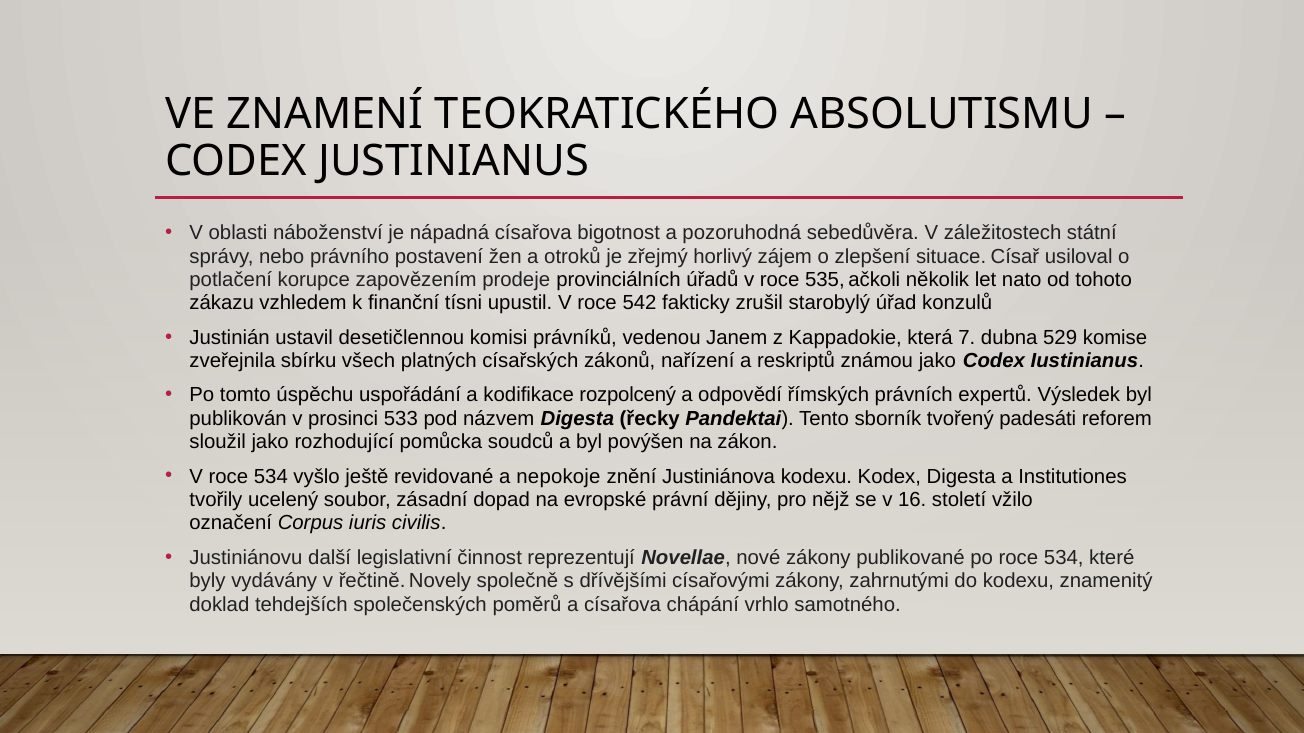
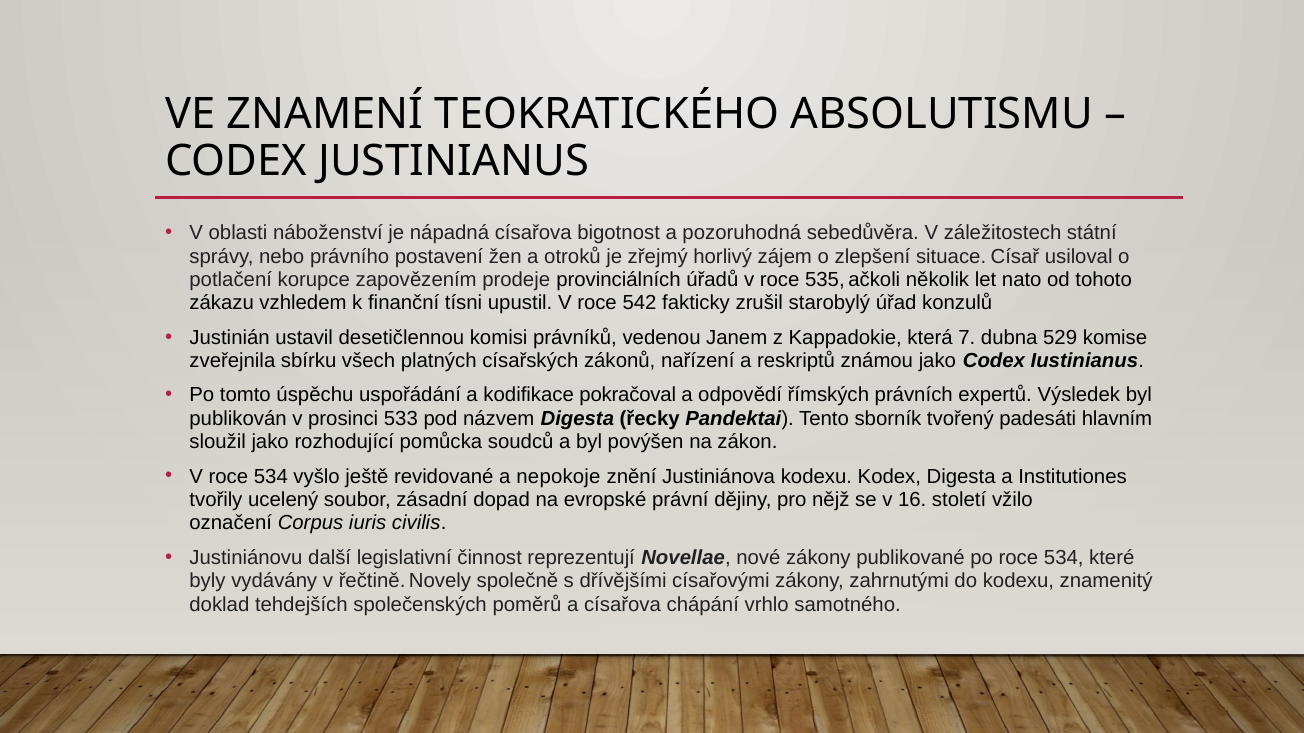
rozpolcený: rozpolcený -> pokračoval
reforem: reforem -> hlavním
